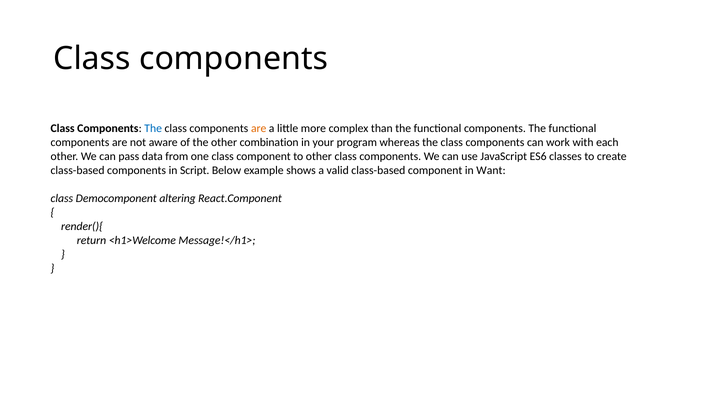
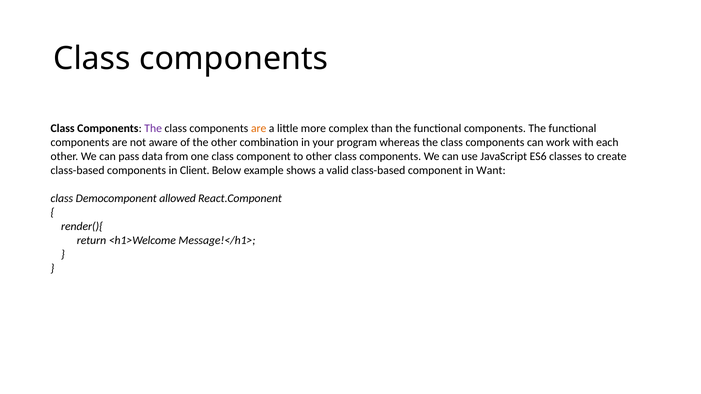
The at (153, 128) colour: blue -> purple
Script: Script -> Client
altering: altering -> allowed
